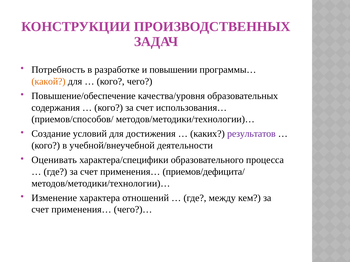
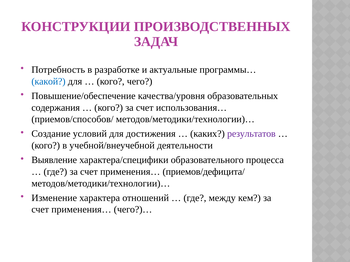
повышении: повышении -> актуальные
какой colour: orange -> blue
Оценивать: Оценивать -> Выявление
